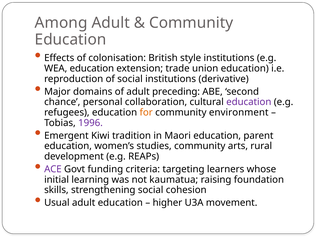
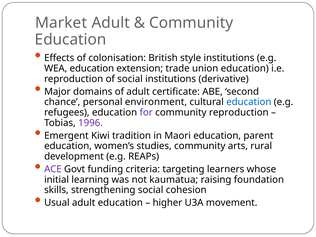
Among: Among -> Market
preceding: preceding -> certificate
collaboration: collaboration -> environment
education at (249, 102) colour: purple -> blue
for colour: orange -> purple
community environment: environment -> reproduction
